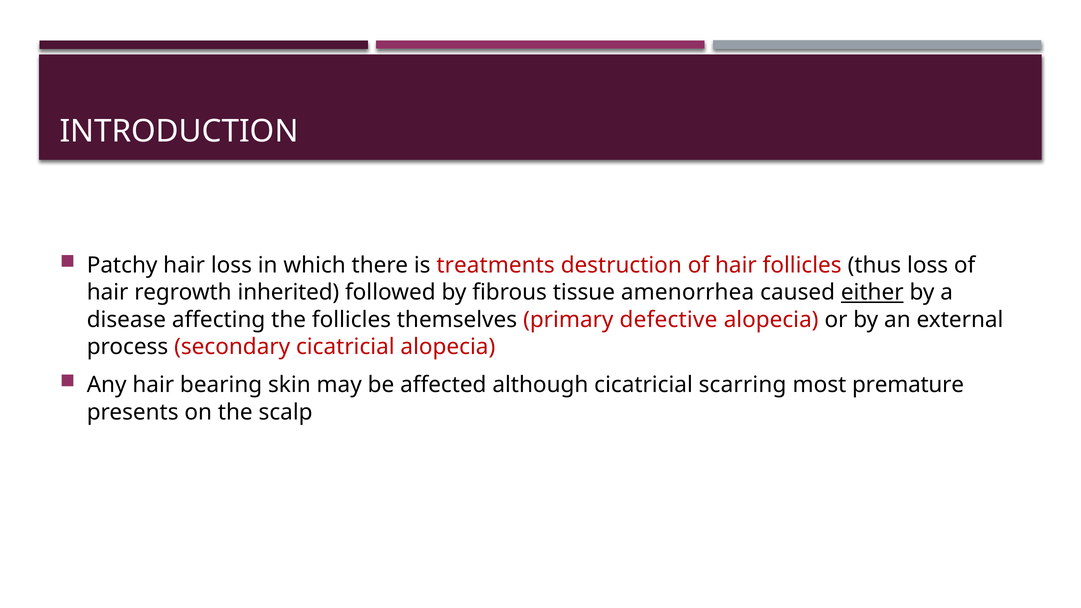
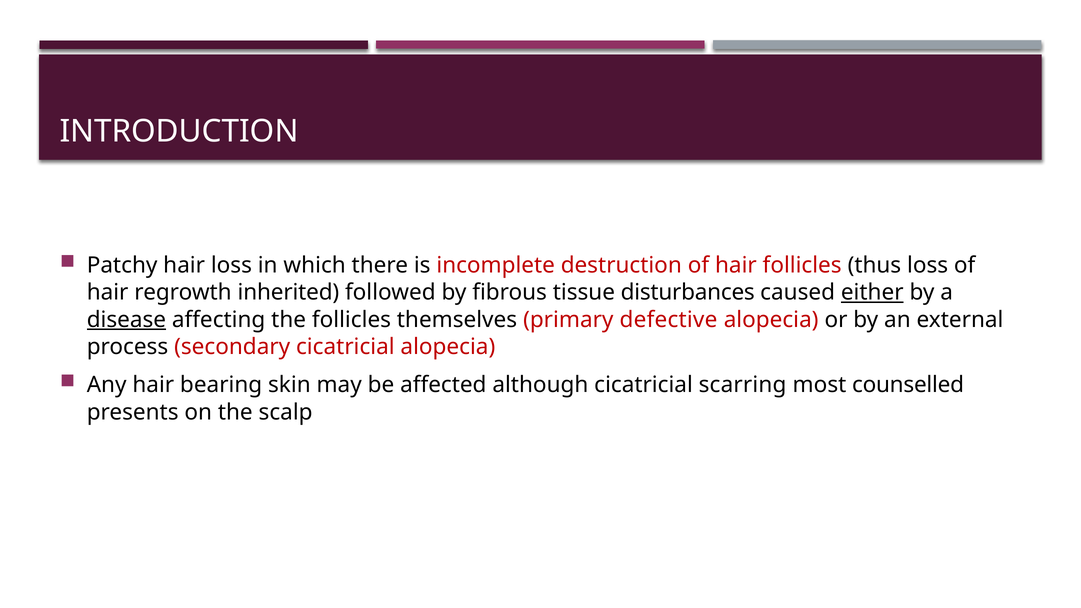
treatments: treatments -> incomplete
amenorrhea: amenorrhea -> disturbances
disease underline: none -> present
premature: premature -> counselled
